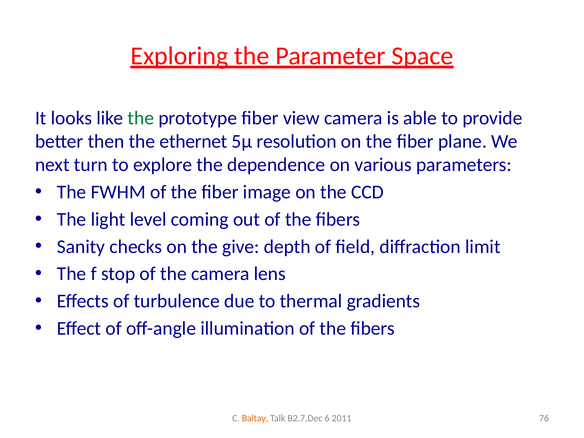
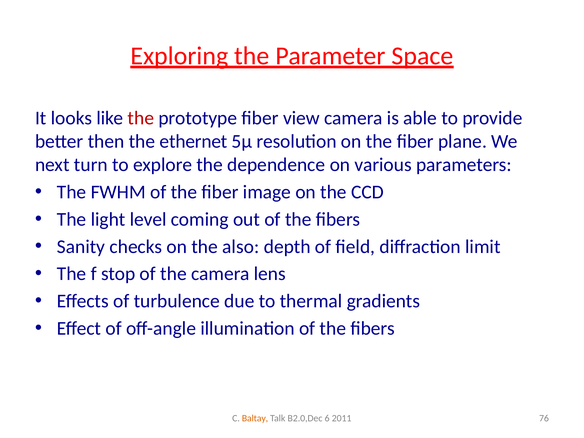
the at (141, 118) colour: green -> red
give: give -> also
B2.7,Dec: B2.7,Dec -> B2.0,Dec
